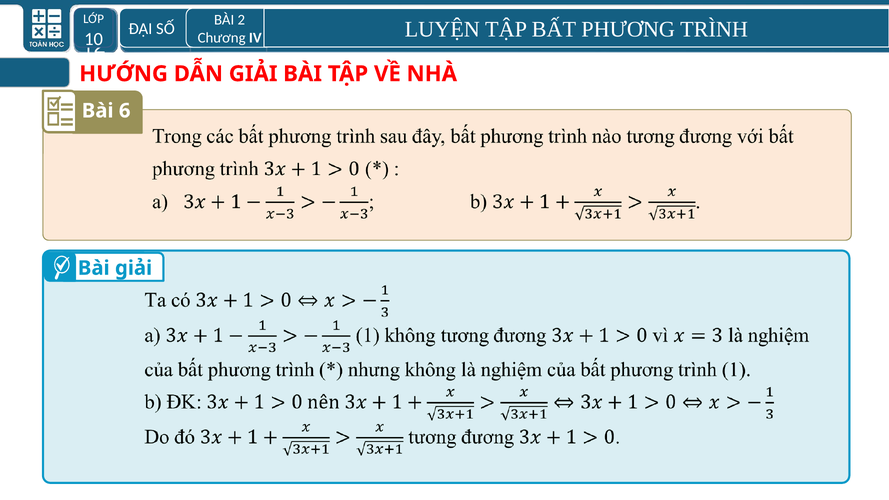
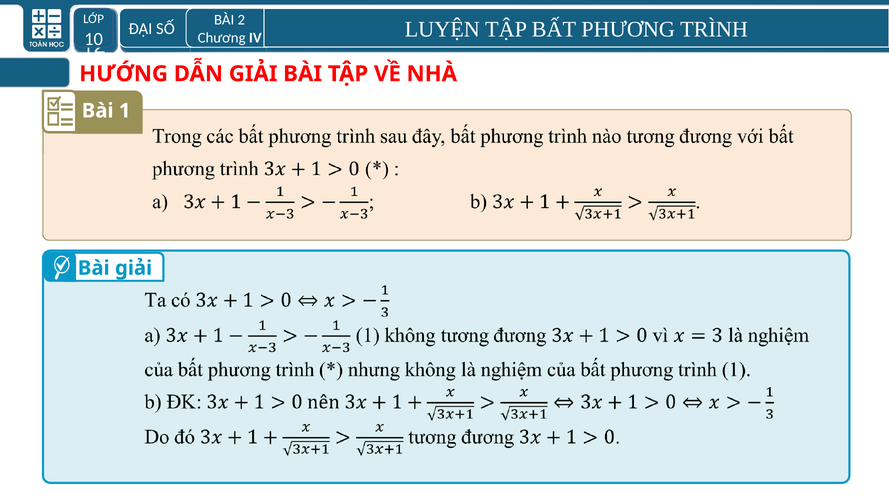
6: 6 -> 1
